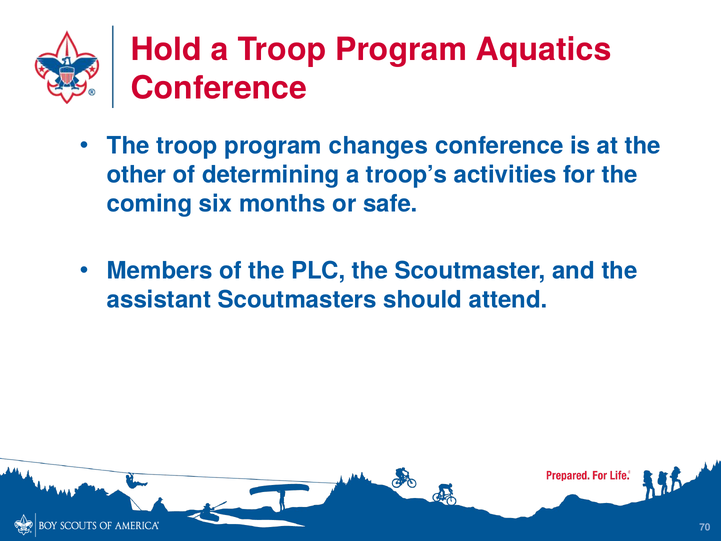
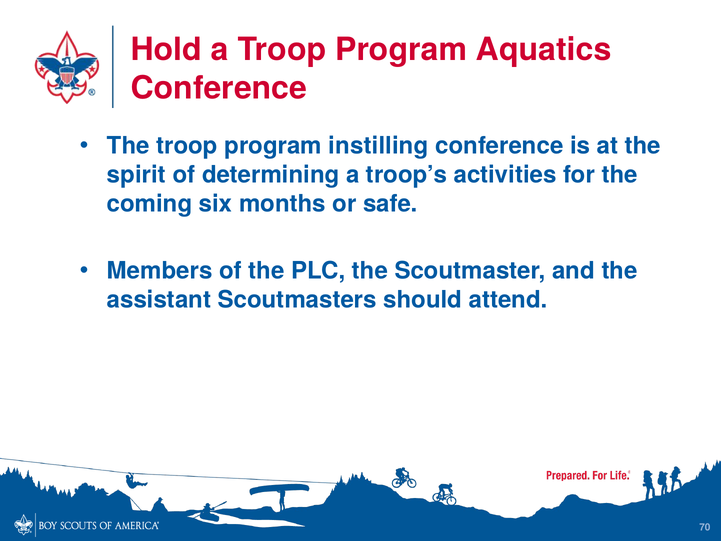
changes: changes -> instilling
other: other -> spirit
